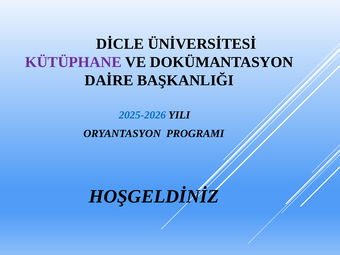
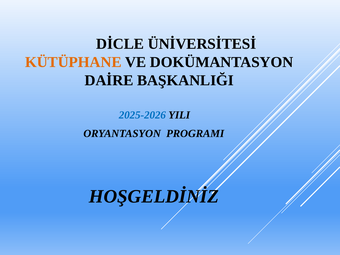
KÜTÜPHANE colour: purple -> orange
